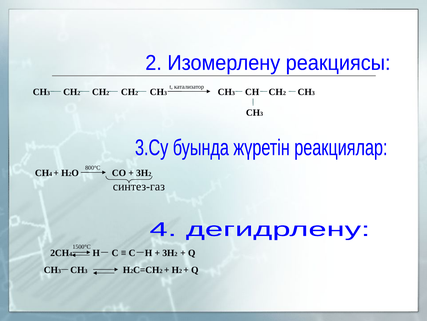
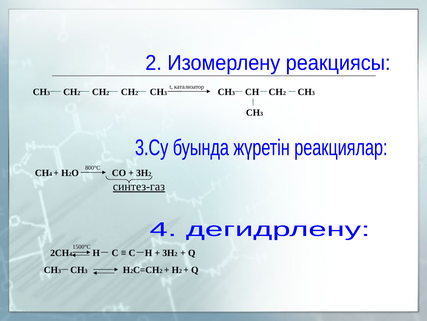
синтез-газ underline: none -> present
